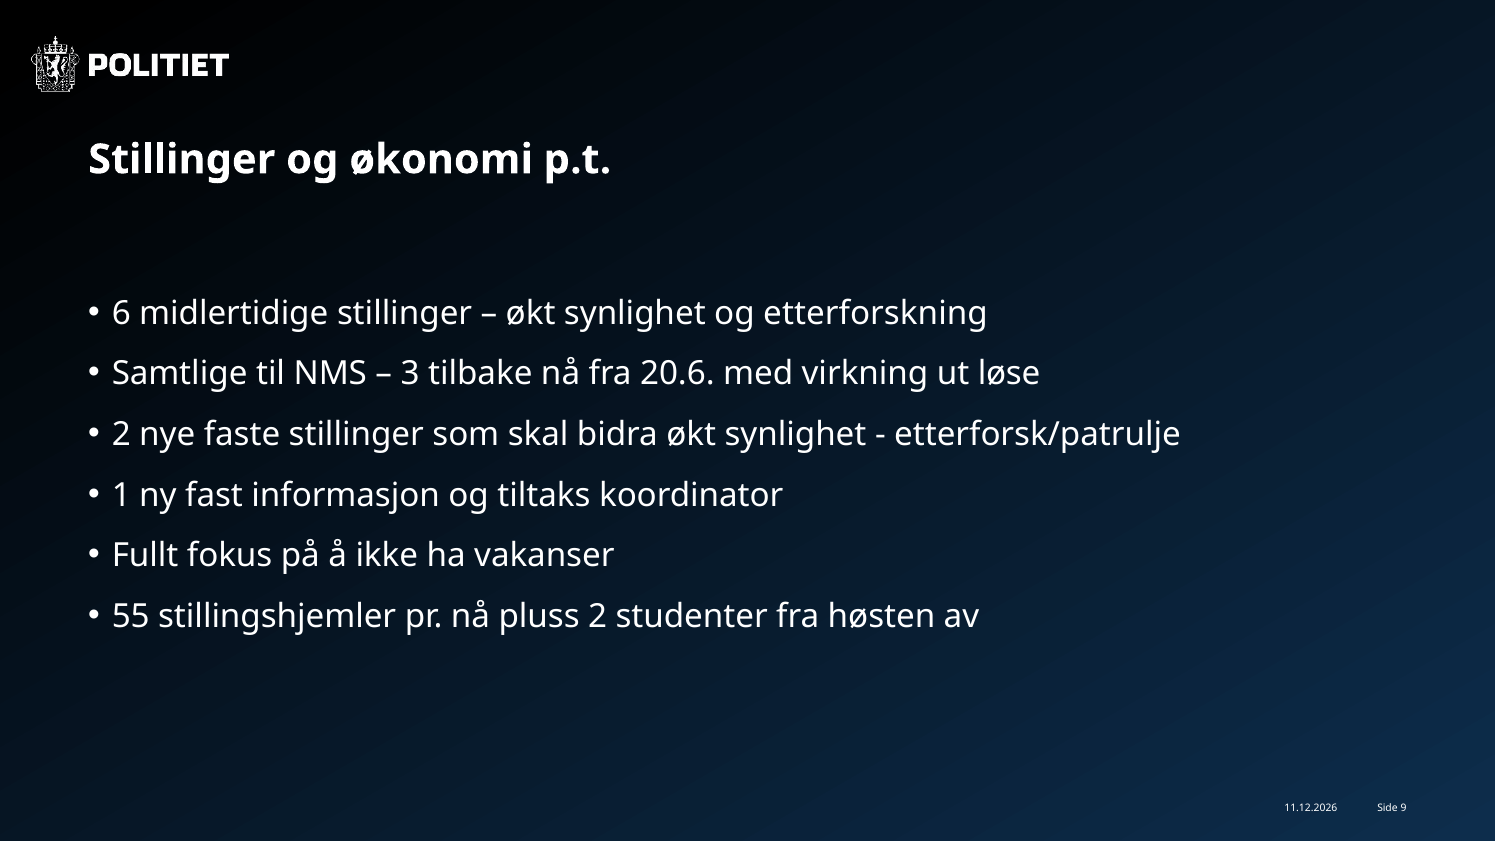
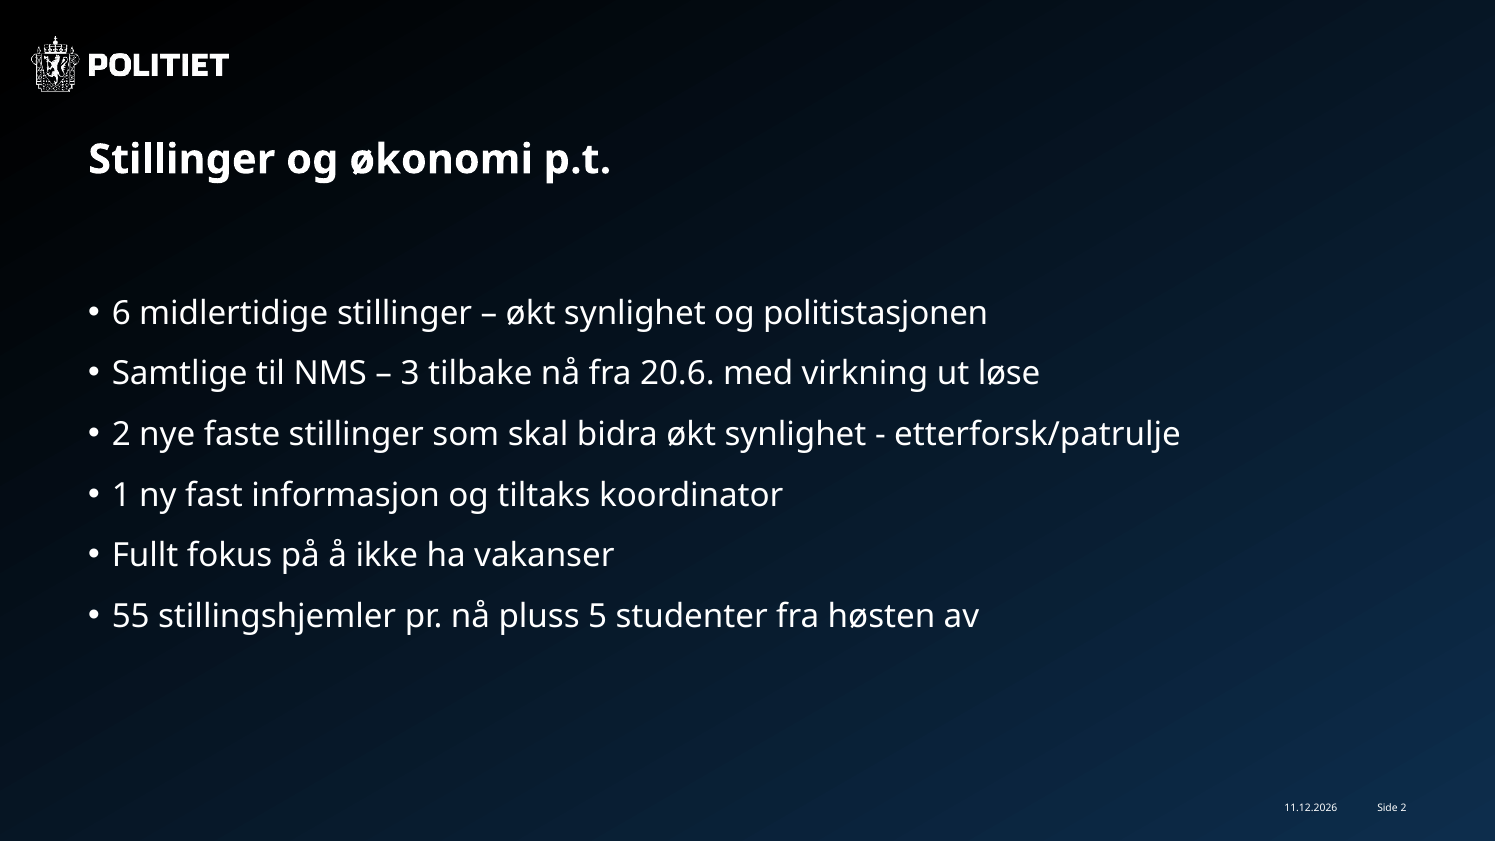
etterforskning: etterforskning -> politistasjonen
pluss 2: 2 -> 5
Side 9: 9 -> 2
